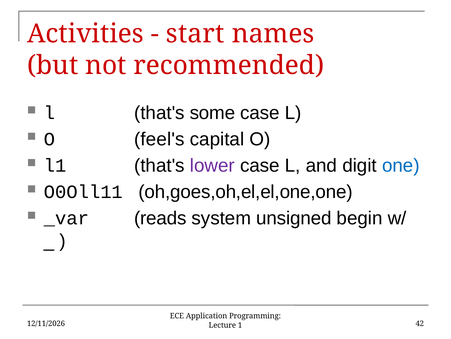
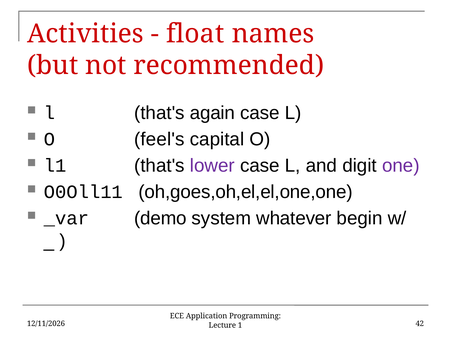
start: start -> float
some: some -> again
one colour: blue -> purple
reads: reads -> demo
unsigned: unsigned -> whatever
